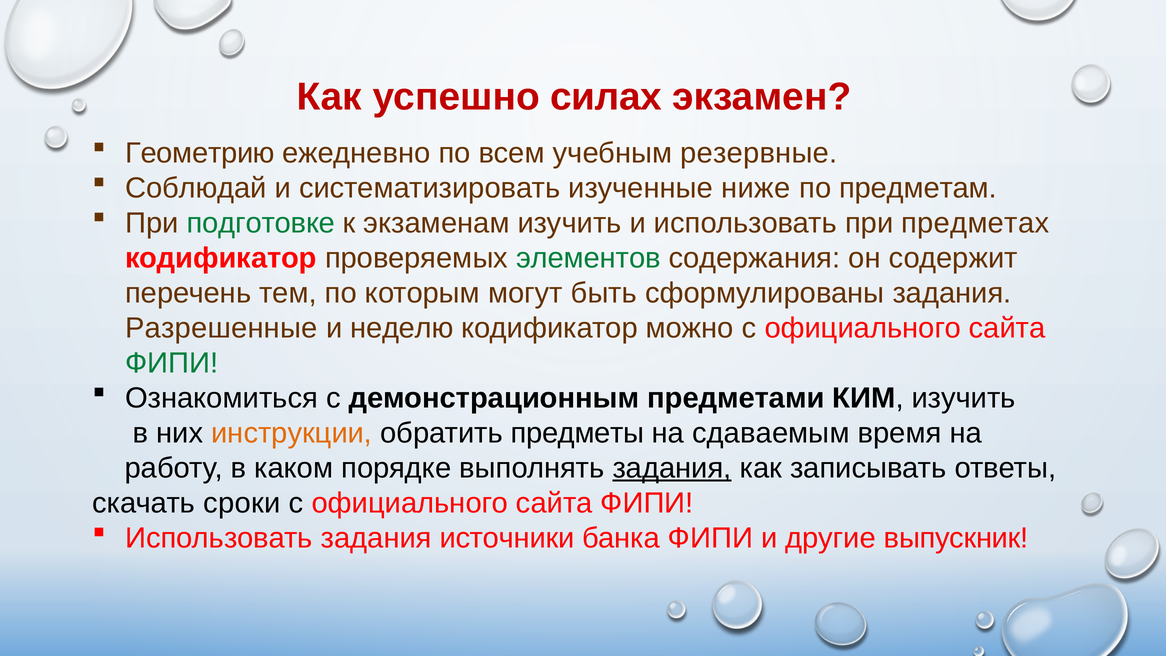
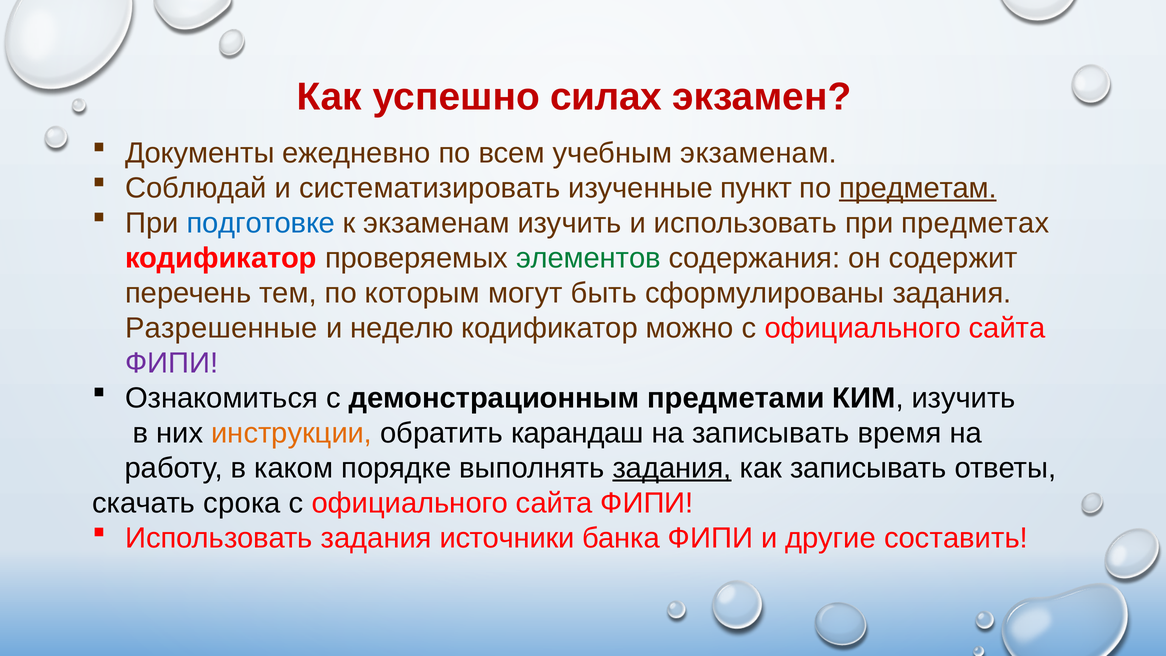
Геометрию: Геометрию -> Документы
учебным резервные: резервные -> экзаменам
ниже: ниже -> пункт
предметам underline: none -> present
подготовке colour: green -> blue
ФИПИ at (172, 363) colour: green -> purple
предметы: предметы -> карандаш
на сдаваемым: сдаваемым -> записывать
сроки: сроки -> срока
выпускник: выпускник -> составить
